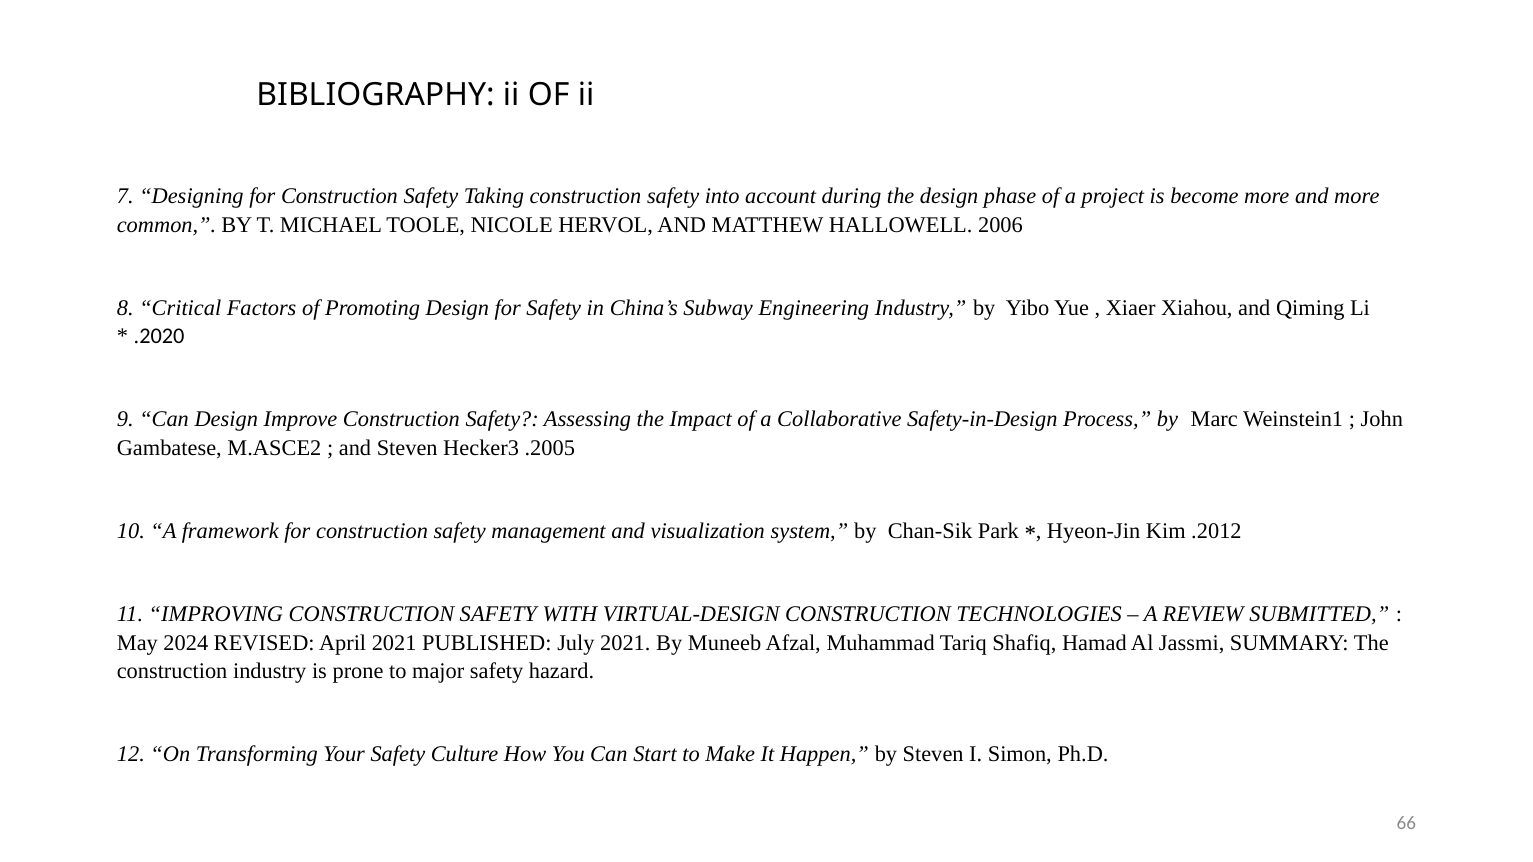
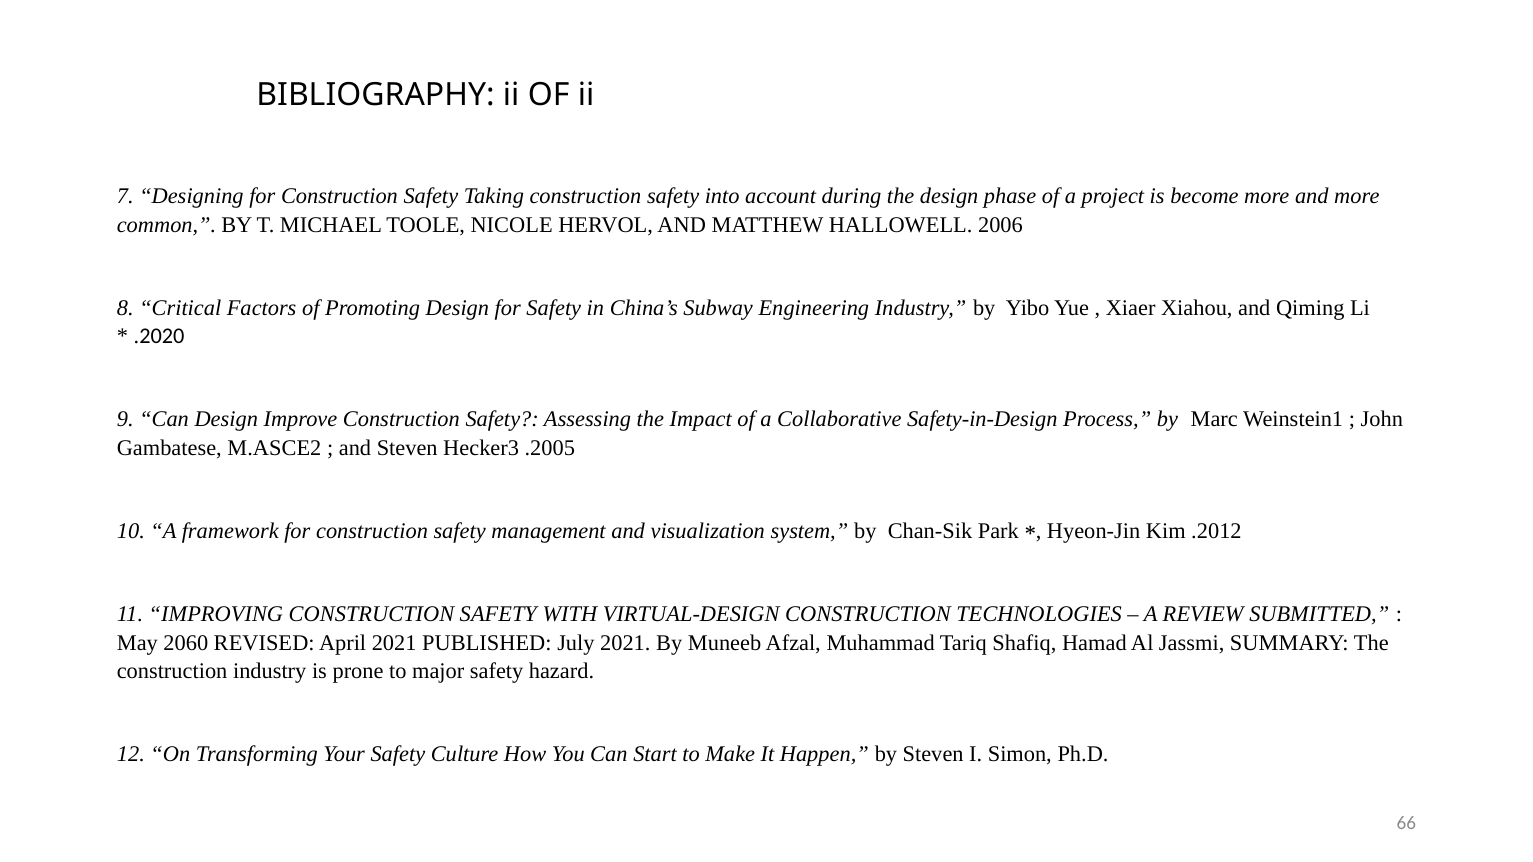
2024: 2024 -> 2060
